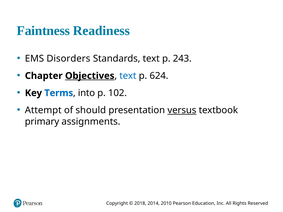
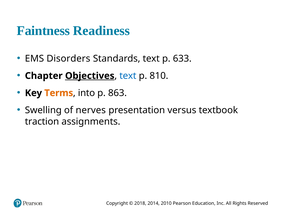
243: 243 -> 633
624: 624 -> 810
Terms colour: blue -> orange
102: 102 -> 863
Attempt: Attempt -> Swelling
should: should -> nerves
versus underline: present -> none
primary: primary -> traction
